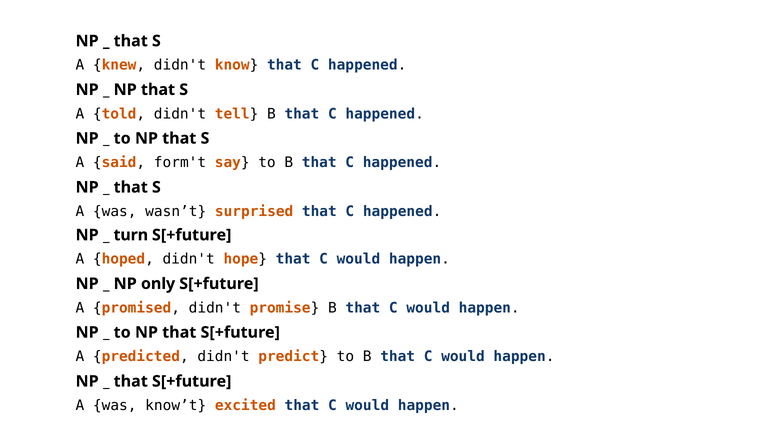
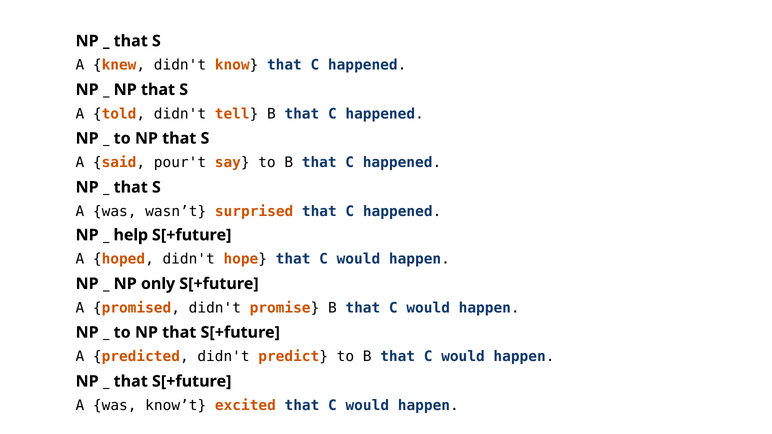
form't: form't -> pour't
turn: turn -> help
